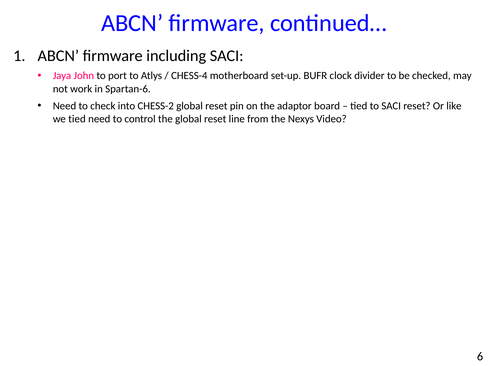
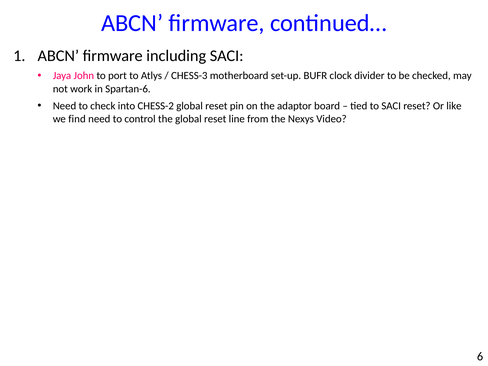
CHESS-4: CHESS-4 -> CHESS-3
we tied: tied -> find
